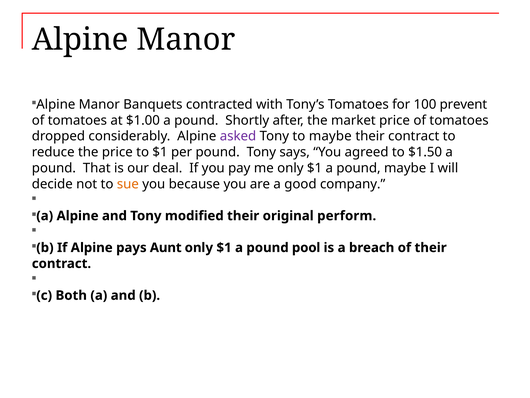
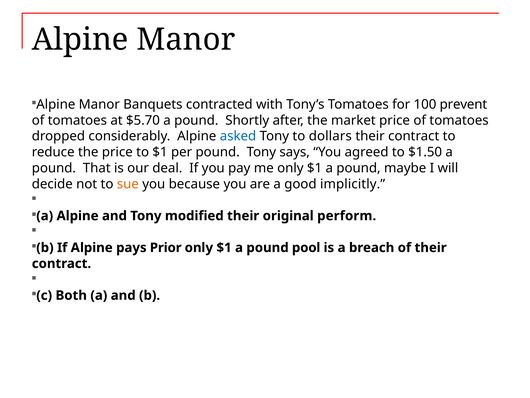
$1.00: $1.00 -> $5.70
asked colour: purple -> blue
to maybe: maybe -> dollars
company: company -> implicitly
Aunt: Aunt -> Prior
